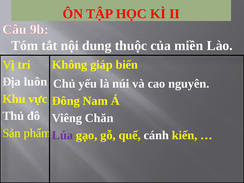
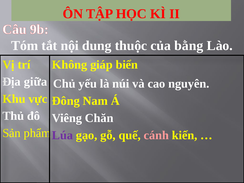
miền: miền -> bằng
luôn: luôn -> giữa
cánh colour: white -> pink
